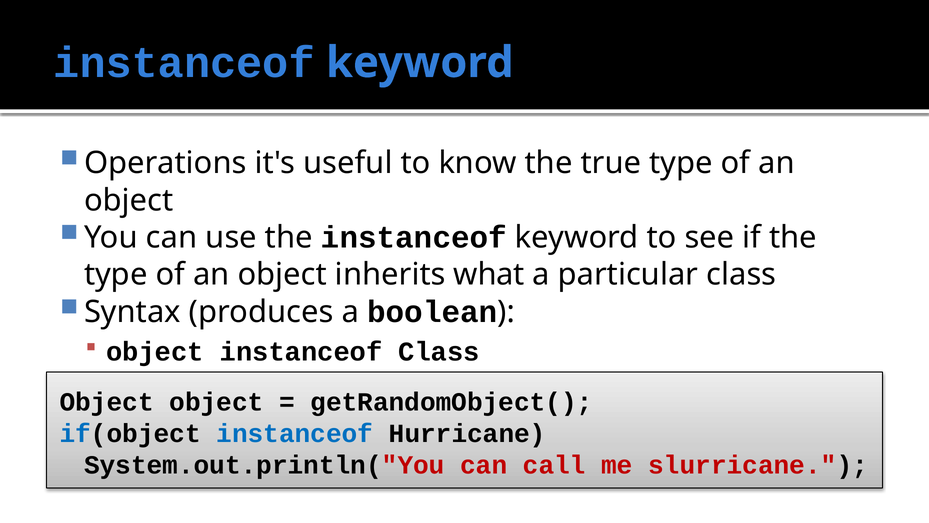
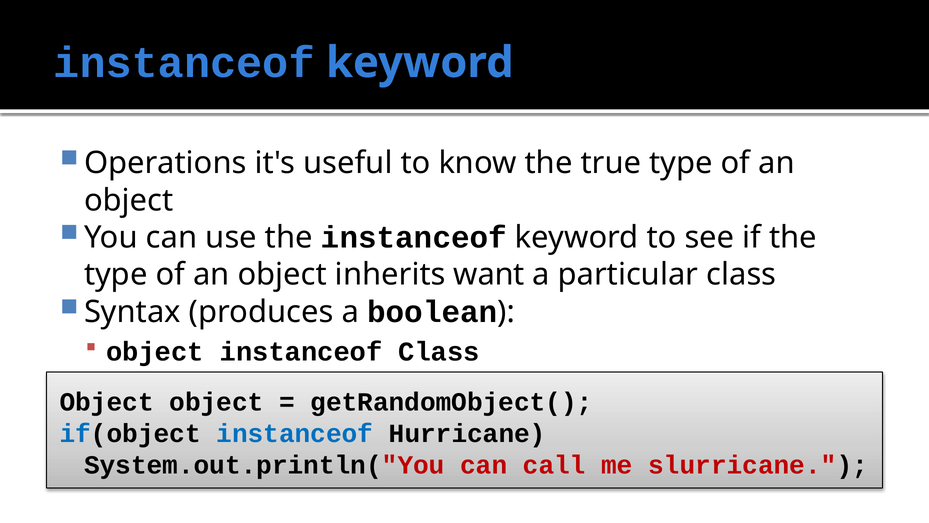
what: what -> want
